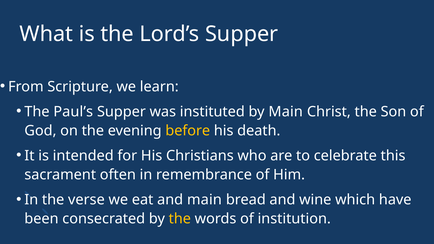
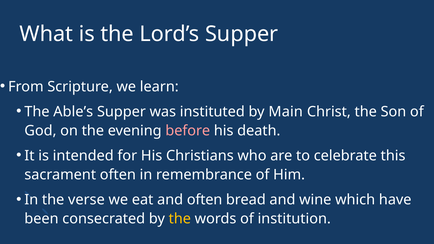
Paul’s: Paul’s -> Able’s
before colour: yellow -> pink
and main: main -> often
